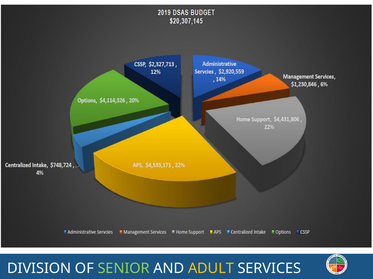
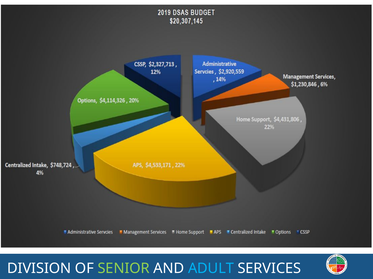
ADULT colour: yellow -> light blue
